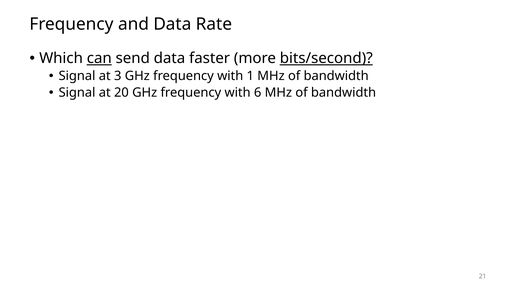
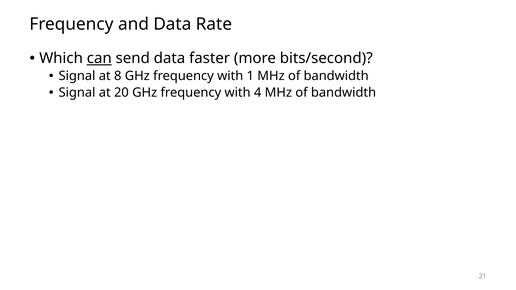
bits/second underline: present -> none
3: 3 -> 8
6: 6 -> 4
